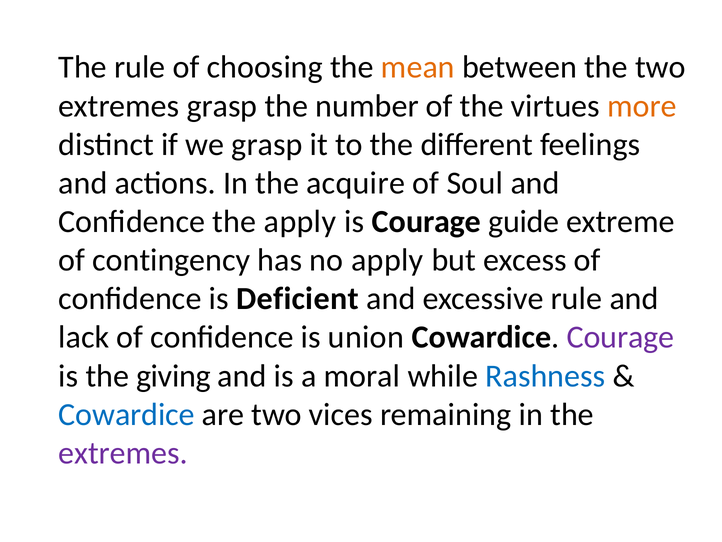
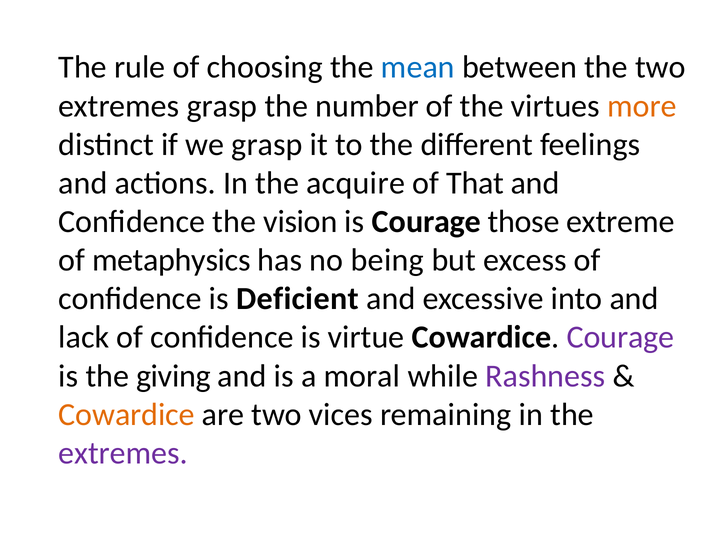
mean colour: orange -> blue
Soul: Soul -> That
the apply: apply -> vision
guide: guide -> those
contingency: contingency -> metaphysics
no apply: apply -> being
excessive rule: rule -> into
union: union -> virtue
Rashness colour: blue -> purple
Cowardice at (127, 414) colour: blue -> orange
